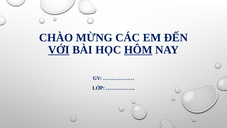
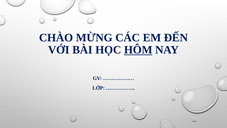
VỚI underline: present -> none
